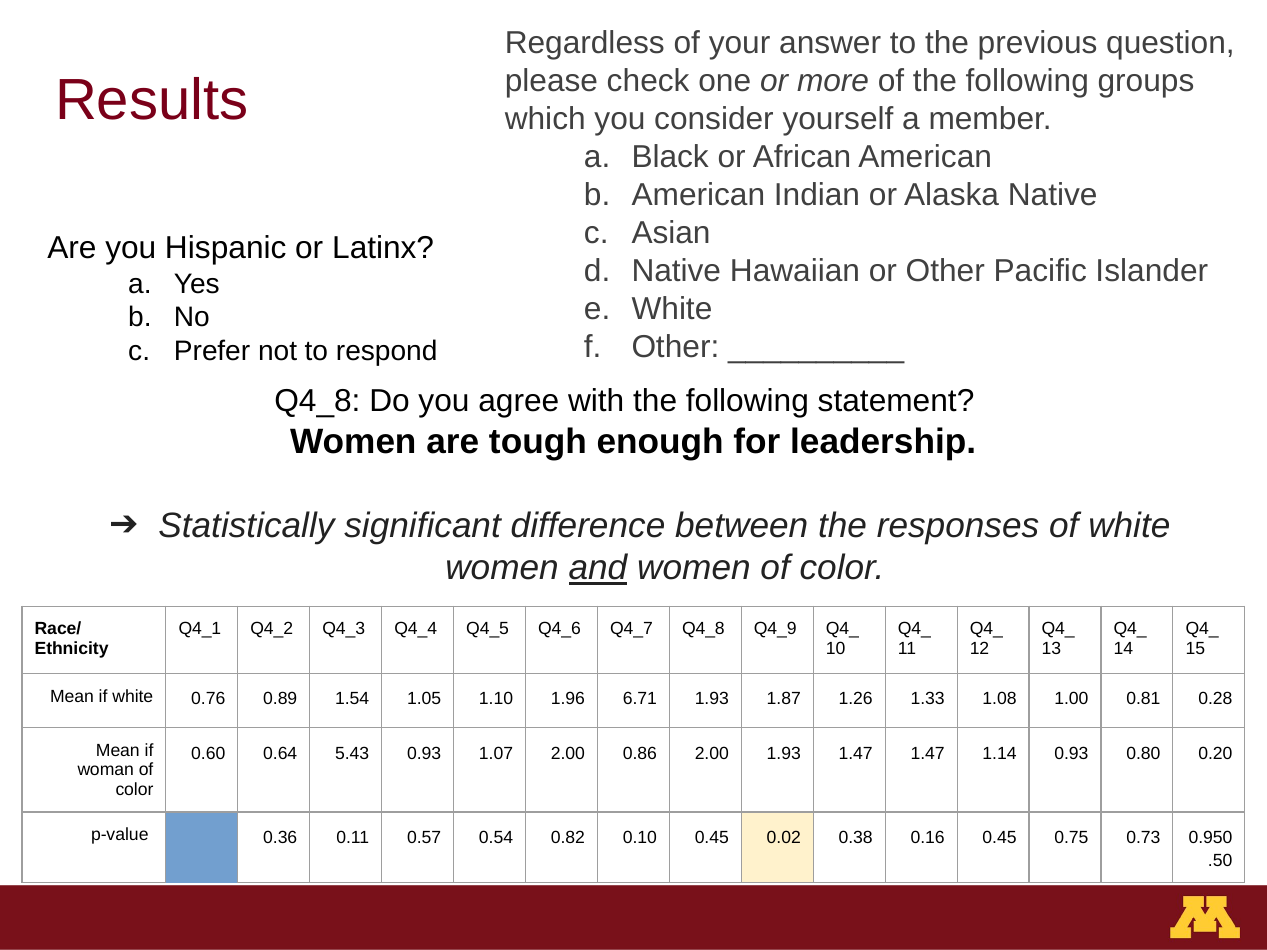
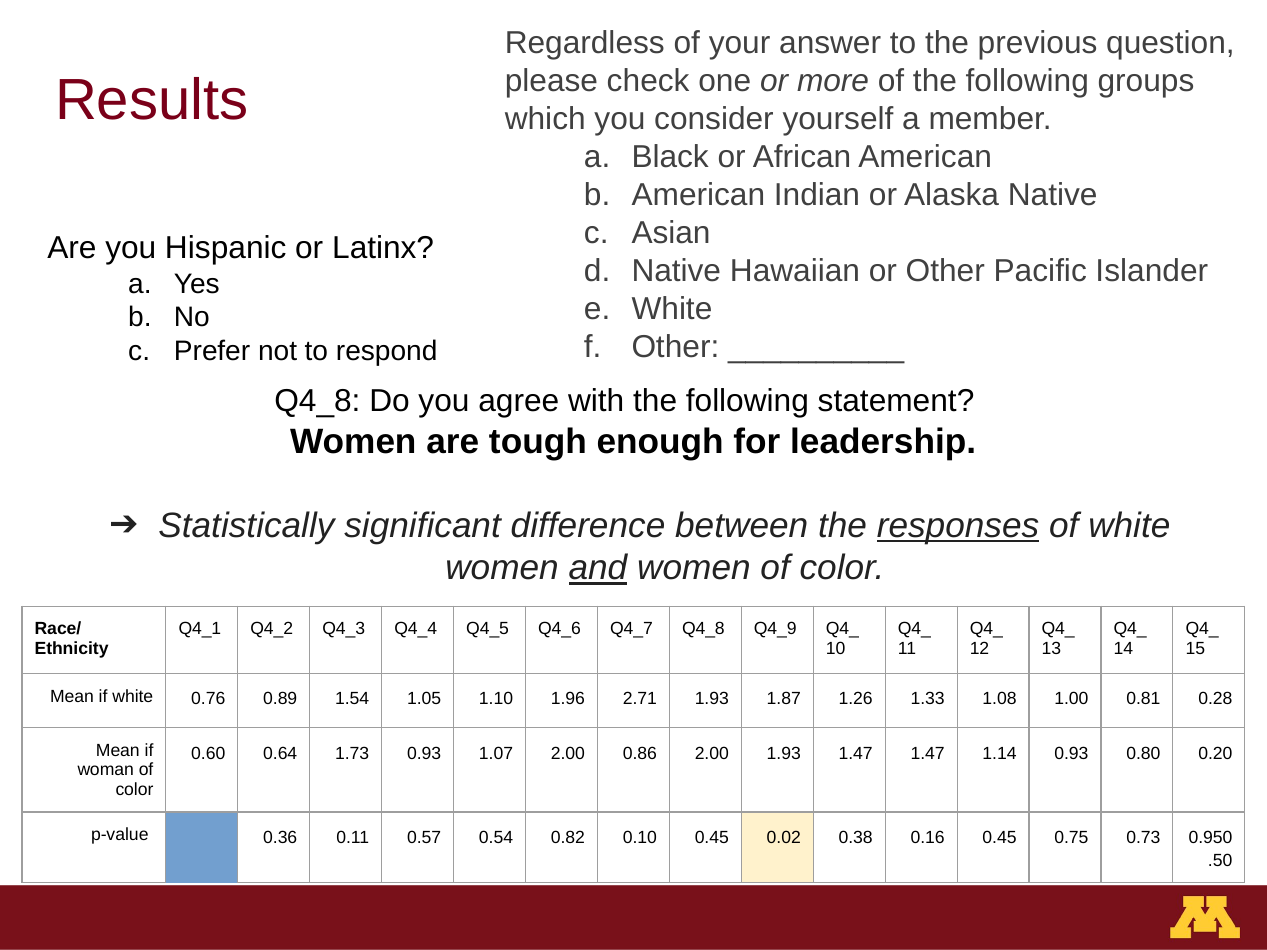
responses underline: none -> present
6.71: 6.71 -> 2.71
5.43: 5.43 -> 1.73
